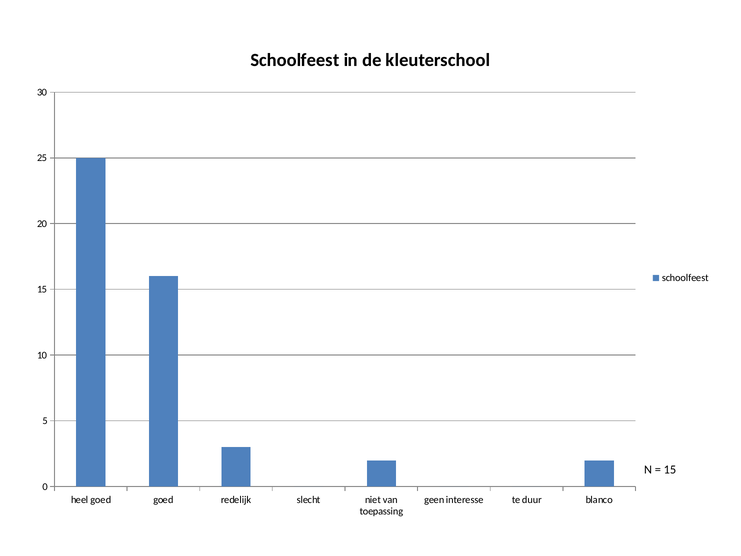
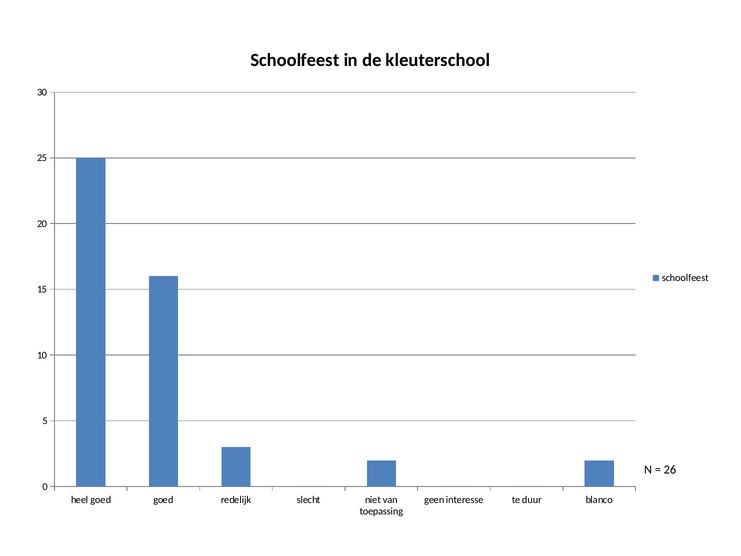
15 at (670, 469): 15 -> 26
